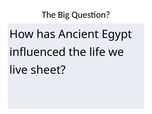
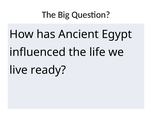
sheet: sheet -> ready
